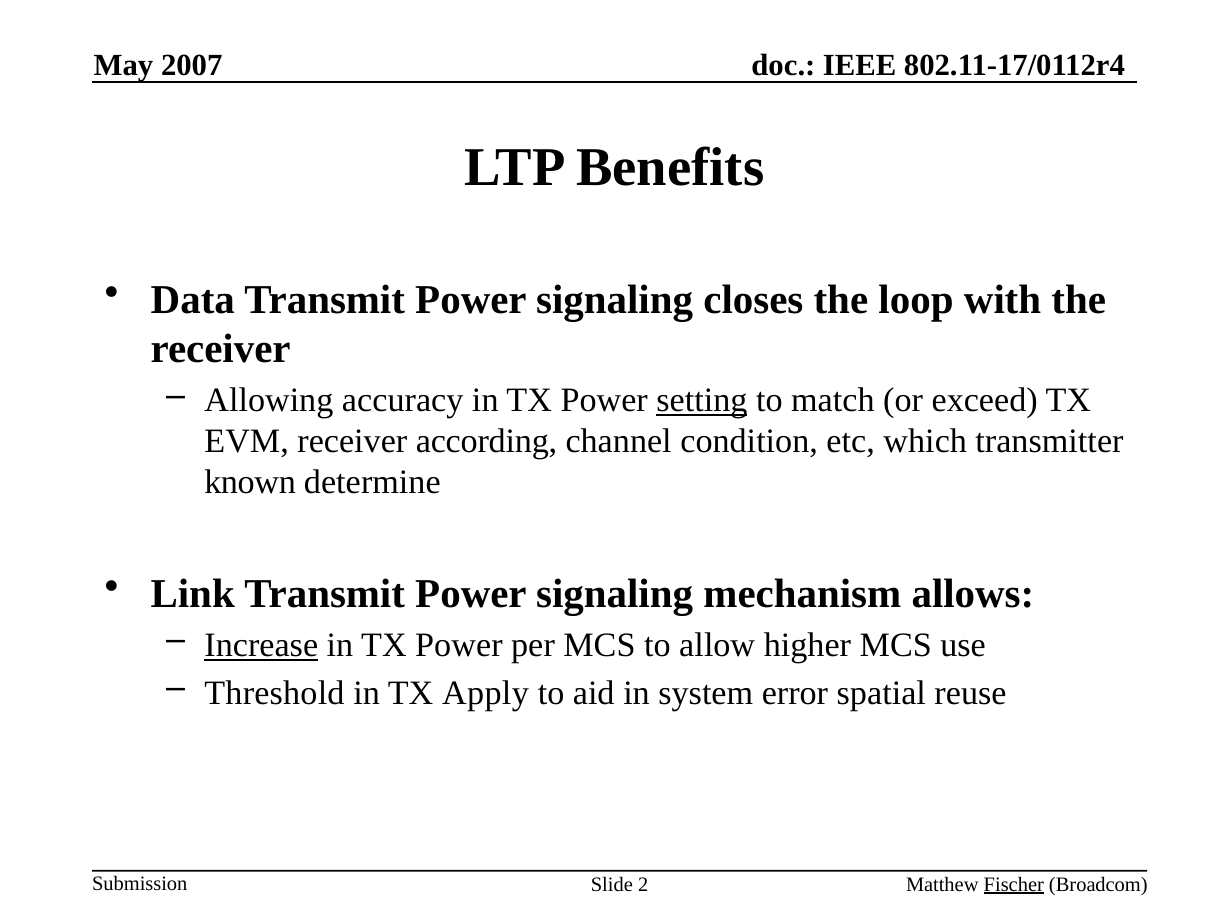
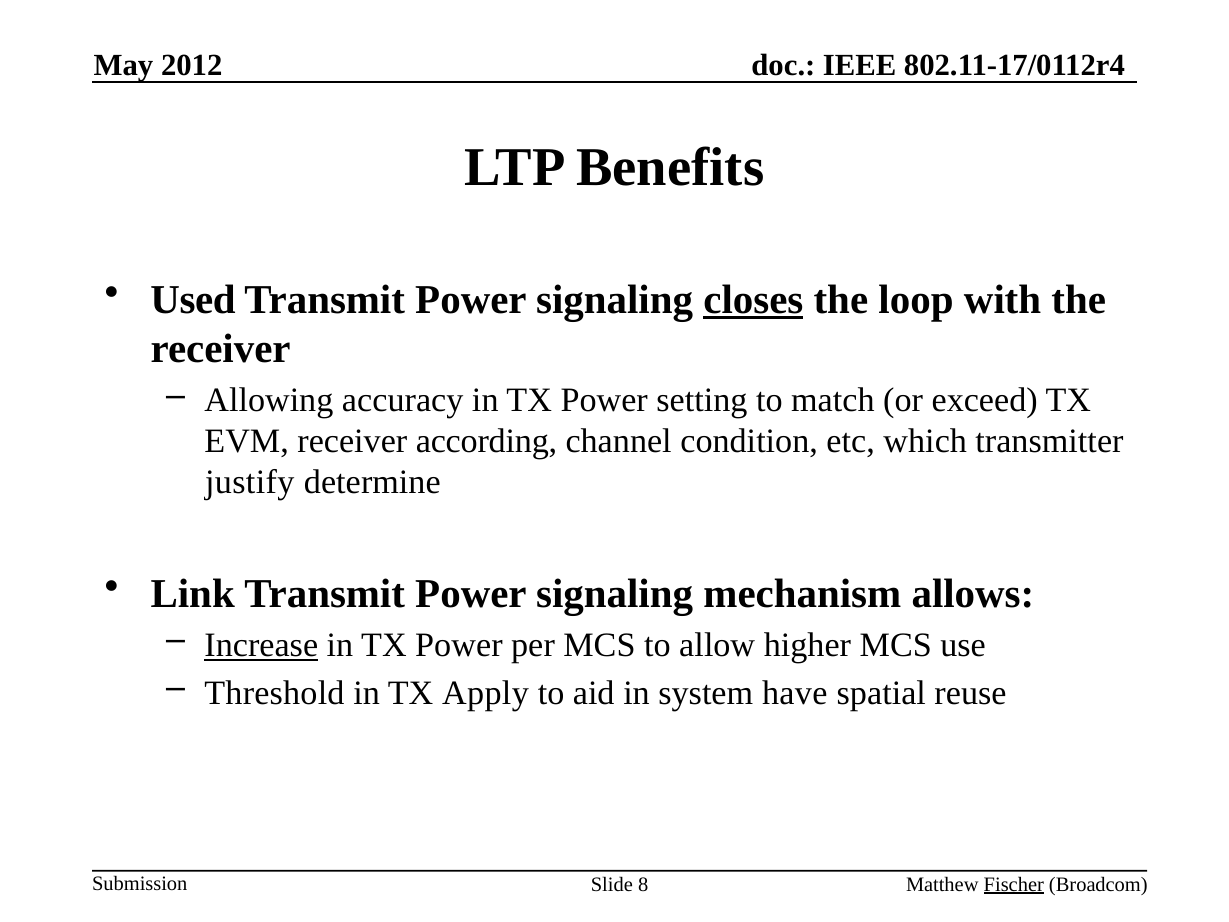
2007: 2007 -> 2012
Data: Data -> Used
closes underline: none -> present
setting underline: present -> none
known: known -> justify
error: error -> have
2: 2 -> 8
